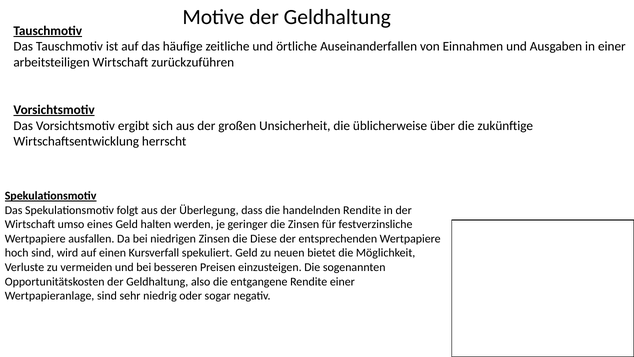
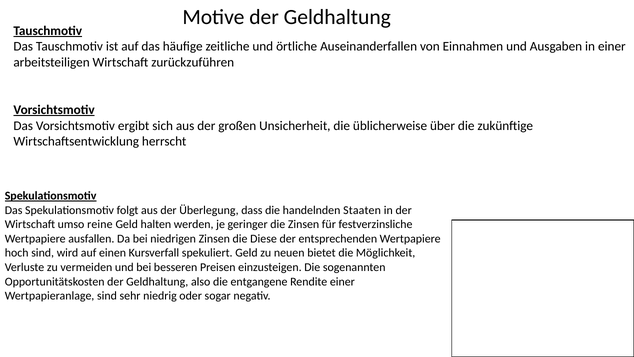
handelnden Rendite: Rendite -> Staaten
eines: eines -> reine
